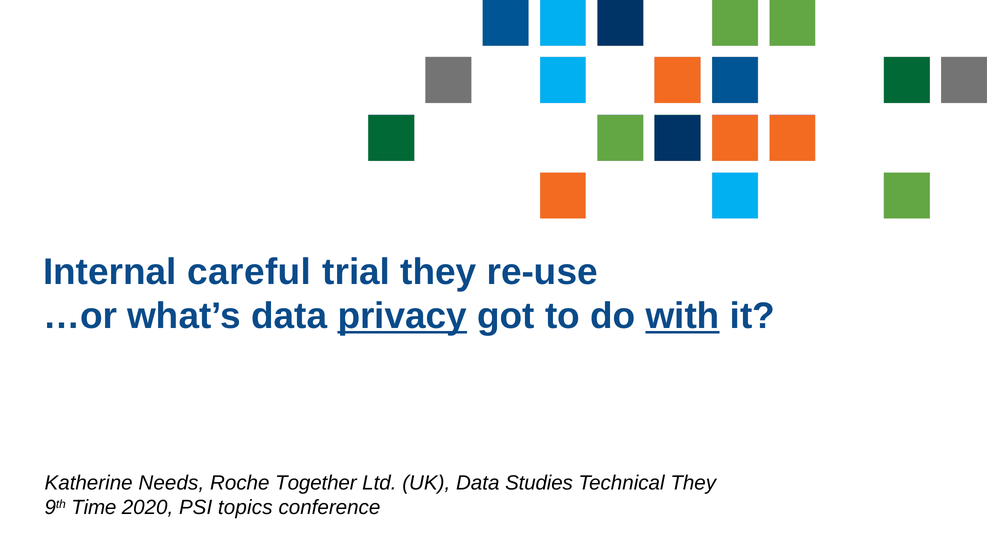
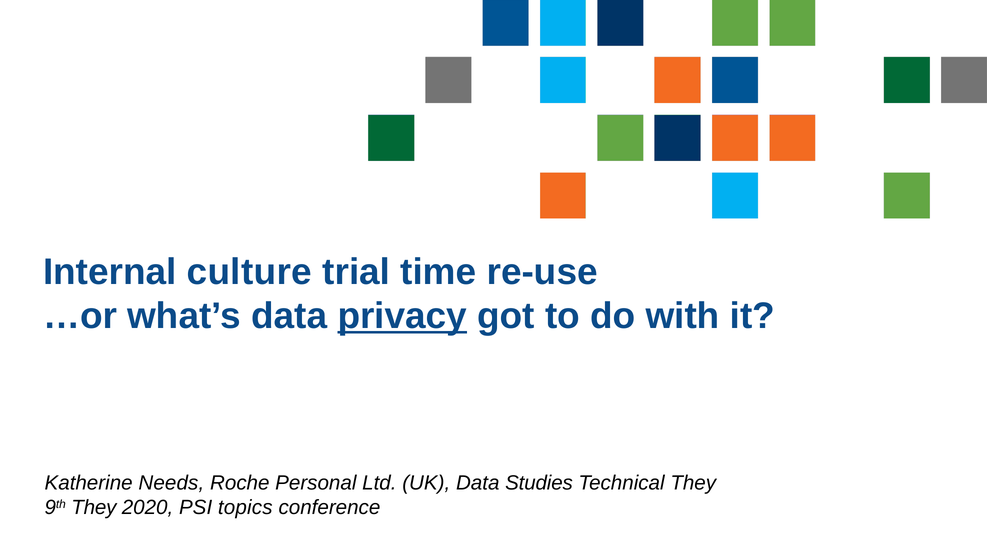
careful: careful -> culture
trial they: they -> time
with underline: present -> none
Together: Together -> Personal
9th Time: Time -> They
